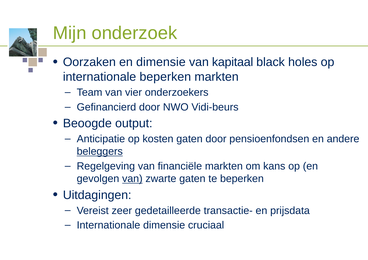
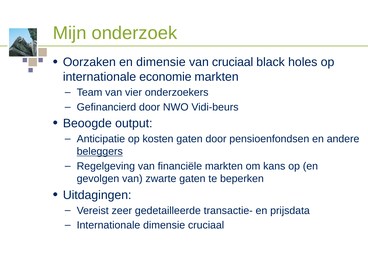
van kapitaal: kapitaal -> cruciaal
internationale beperken: beperken -> economie
van at (132, 179) underline: present -> none
